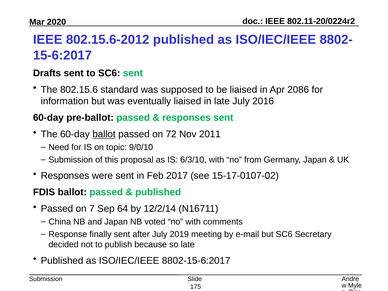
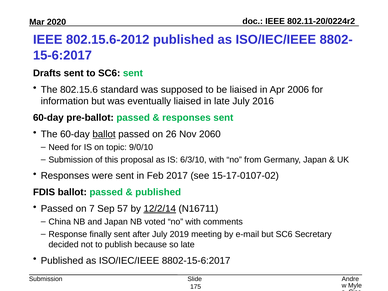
2086: 2086 -> 2006
72: 72 -> 26
2011: 2011 -> 2060
64: 64 -> 57
12/2/14 underline: none -> present
